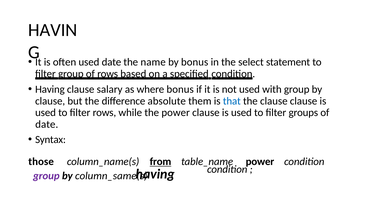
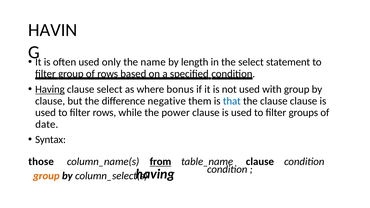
used date: date -> only
by bonus: bonus -> length
Having at (50, 89) underline: none -> present
clause salary: salary -> select
absolute: absolute -> negative
table_name power: power -> clause
group at (46, 176) colour: purple -> orange
column_same(s: column_same(s -> column_select(s
